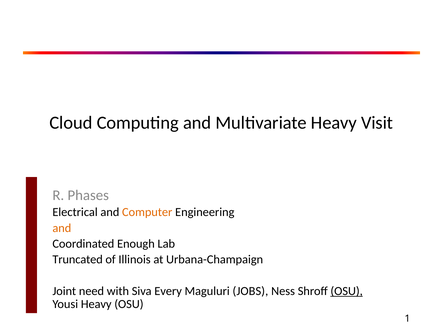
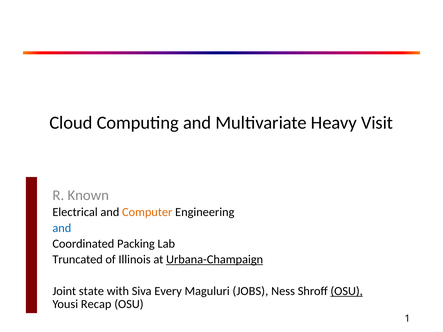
Phases: Phases -> Known
and at (62, 228) colour: orange -> blue
Enough: Enough -> Packing
Urbana-Champaign underline: none -> present
need: need -> state
Yousi Heavy: Heavy -> Recap
